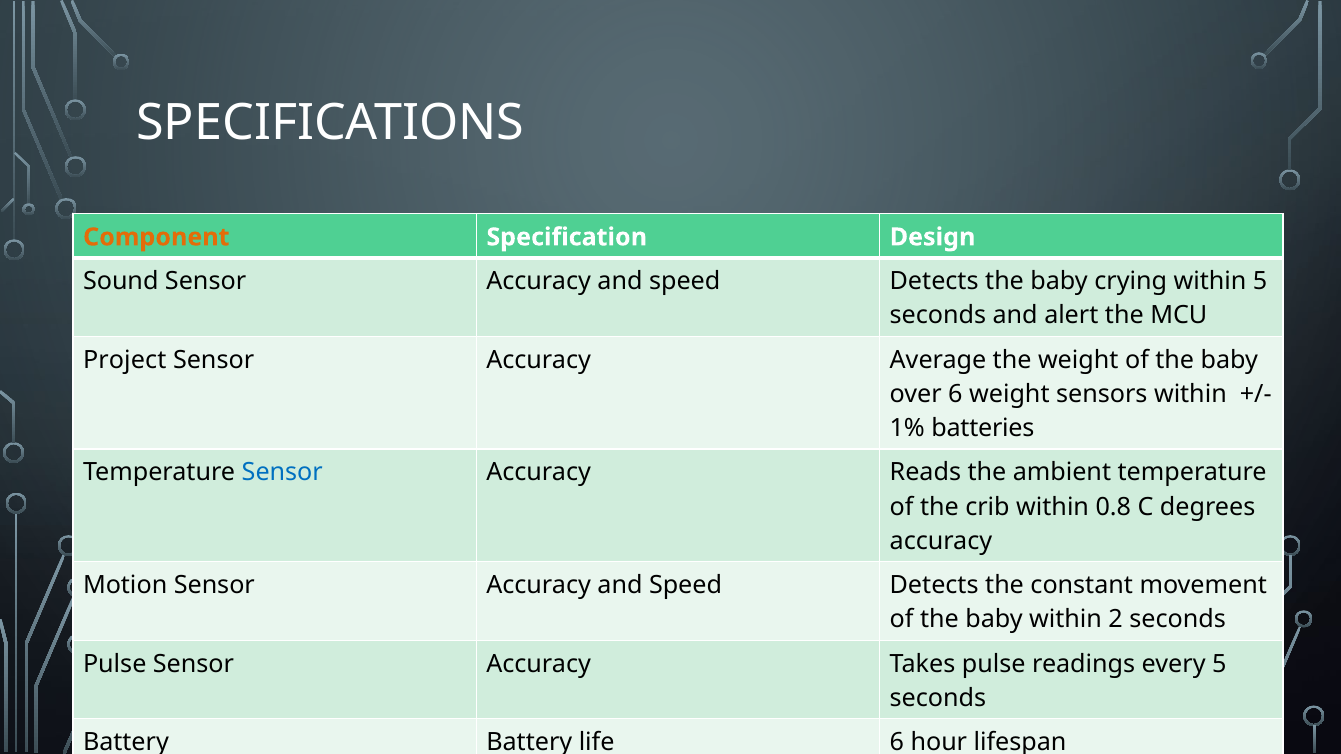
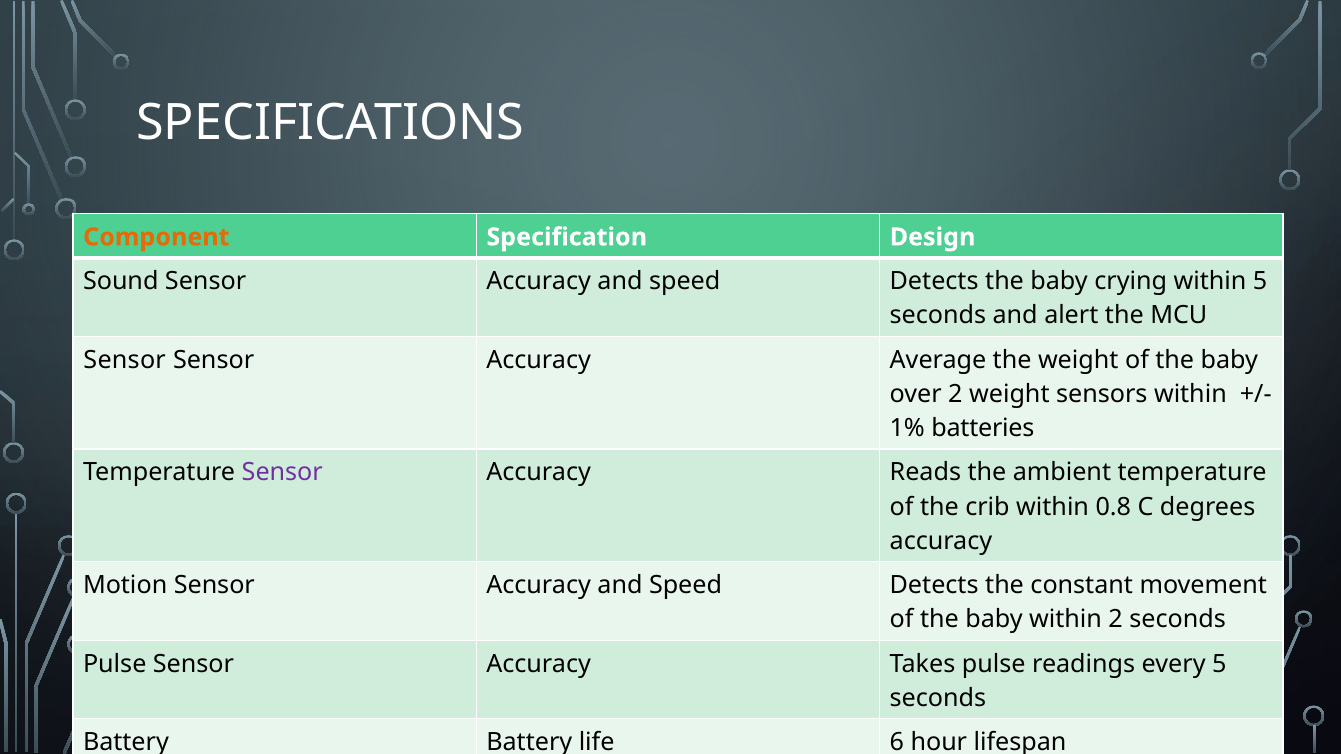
Project at (125, 360): Project -> Sensor
over 6: 6 -> 2
Sensor at (282, 473) colour: blue -> purple
